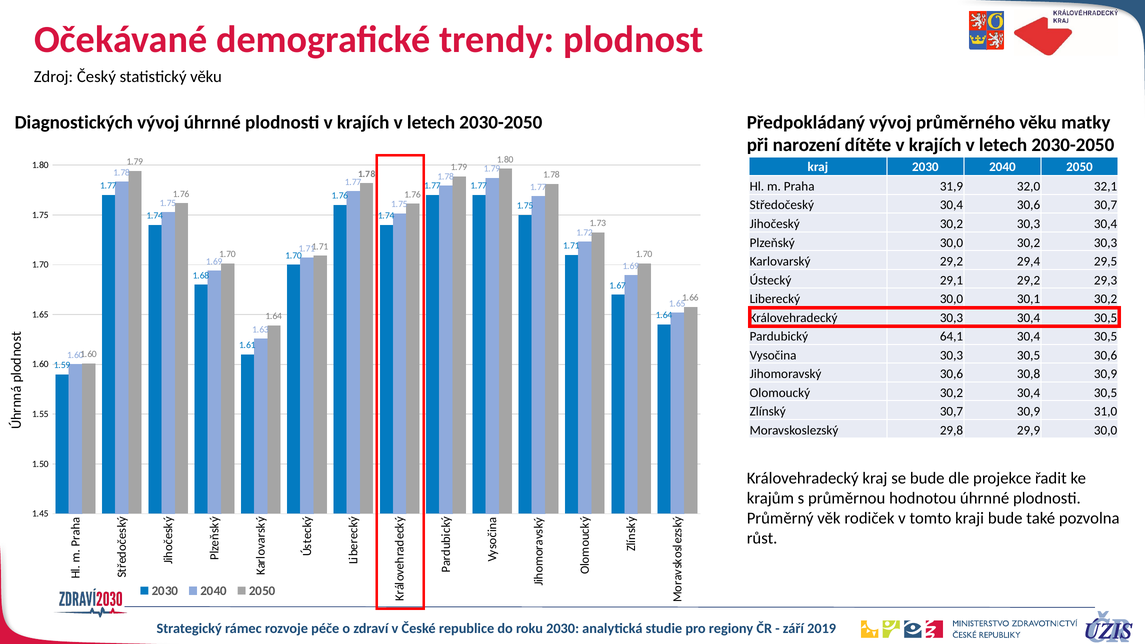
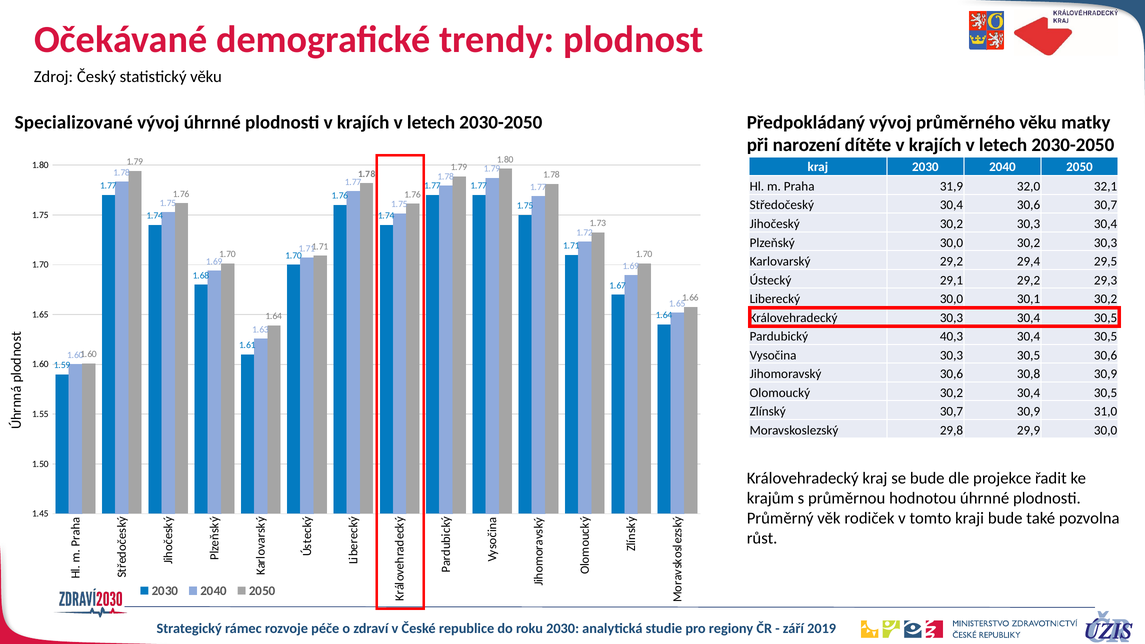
Diagnostických: Diagnostických -> Specializované
64,1: 64,1 -> 40,3
